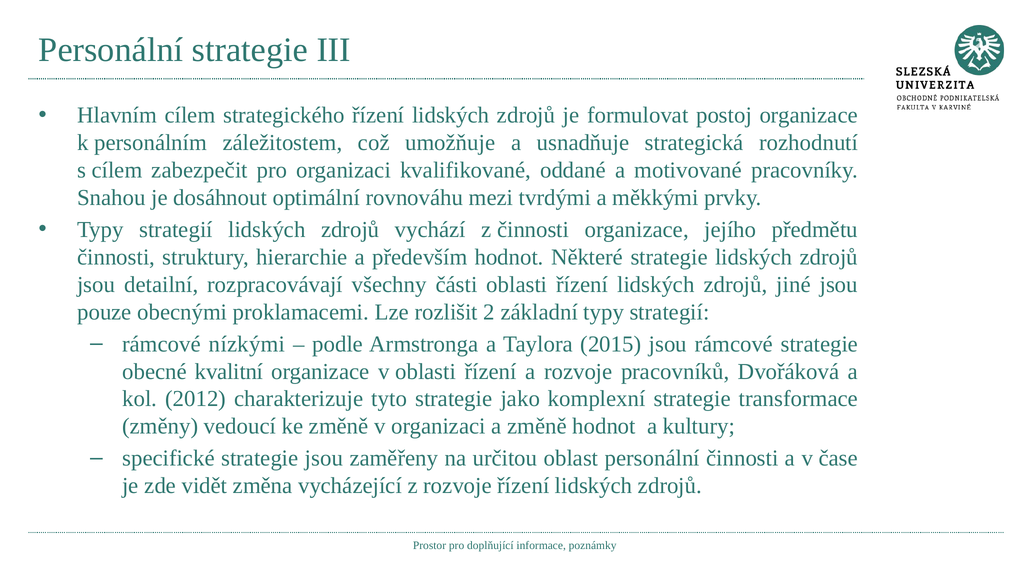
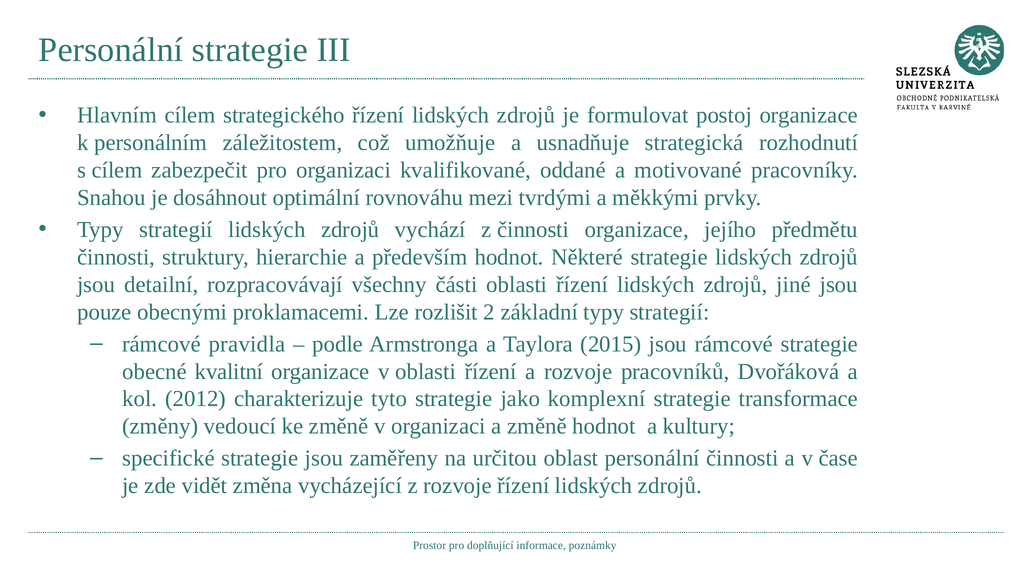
nízkými: nízkými -> pravidla
